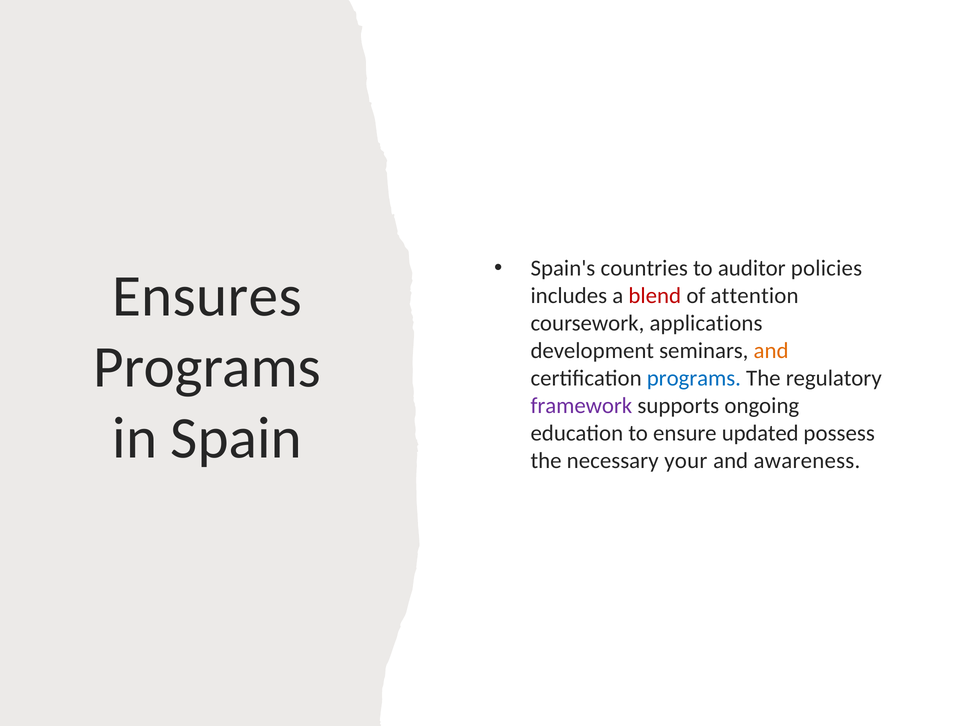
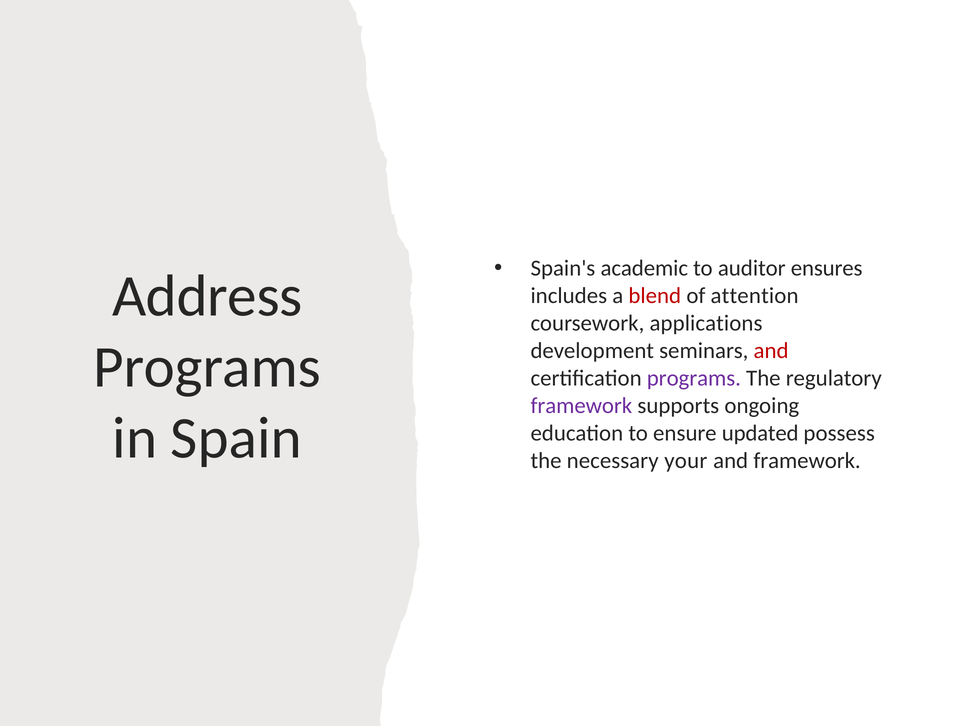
countries: countries -> academic
policies: policies -> ensures
Ensures: Ensures -> Address
and at (771, 351) colour: orange -> red
programs at (694, 379) colour: blue -> purple
and awareness: awareness -> framework
